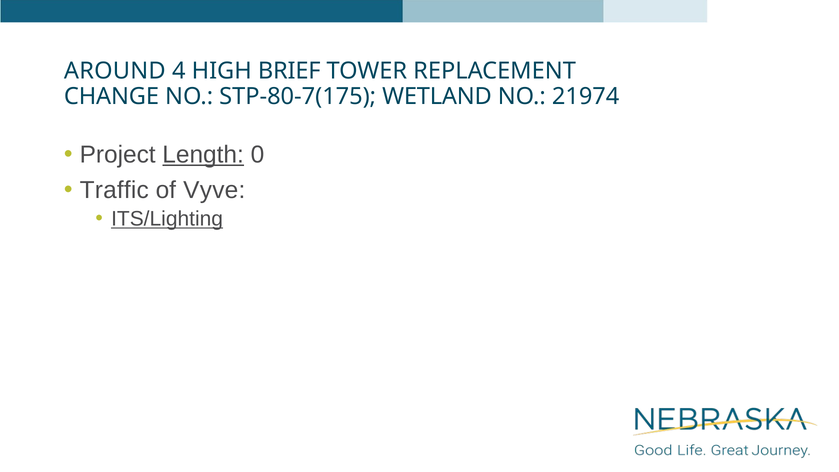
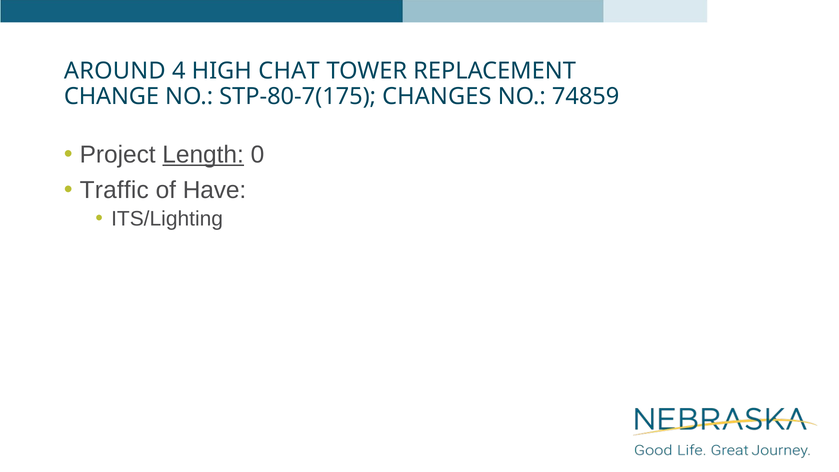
BRIEF: BRIEF -> CHAT
WETLAND: WETLAND -> CHANGES
21974: 21974 -> 74859
Vyve: Vyve -> Have
ITS/Lighting underline: present -> none
